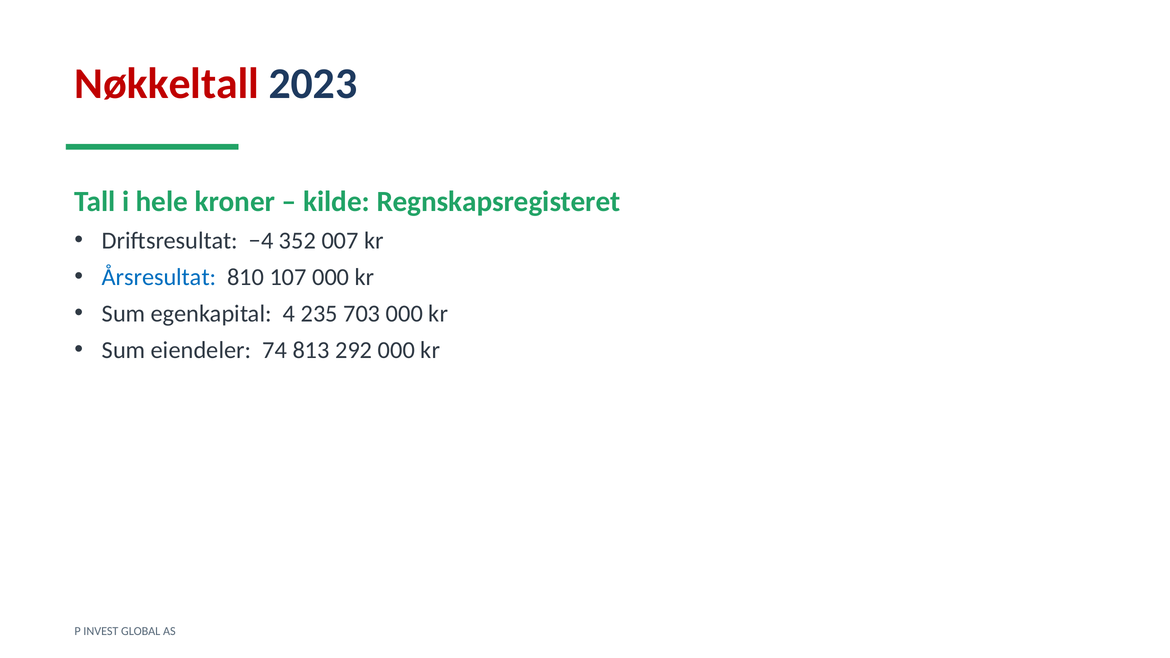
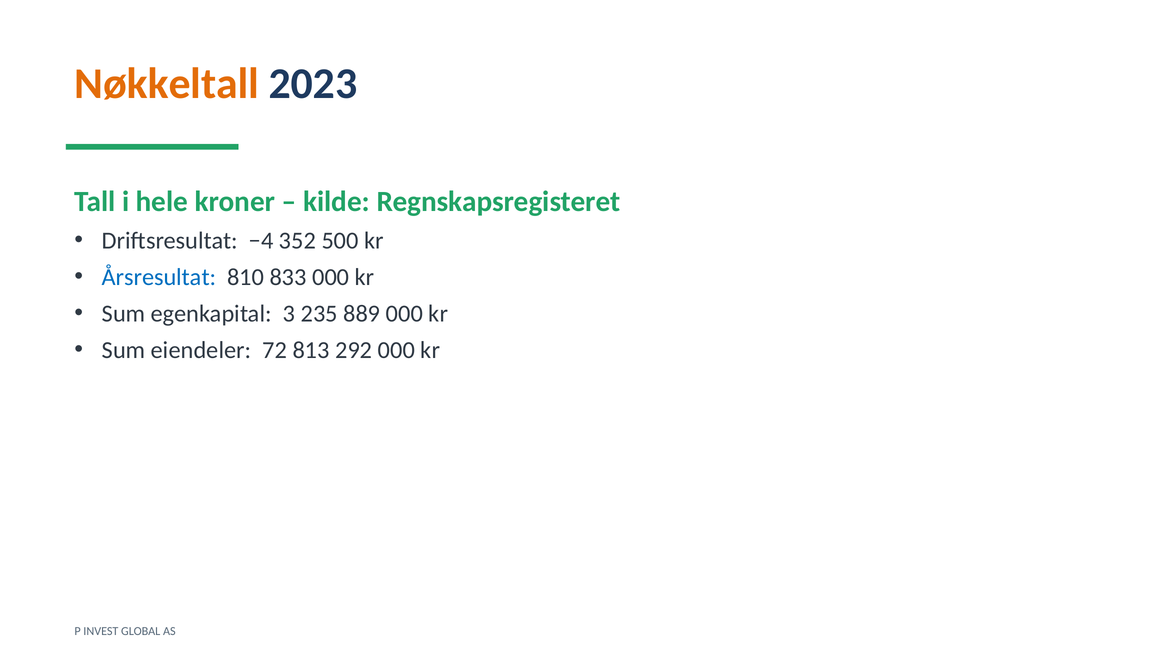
Nøkkeltall colour: red -> orange
007: 007 -> 500
107: 107 -> 833
4: 4 -> 3
703: 703 -> 889
74: 74 -> 72
